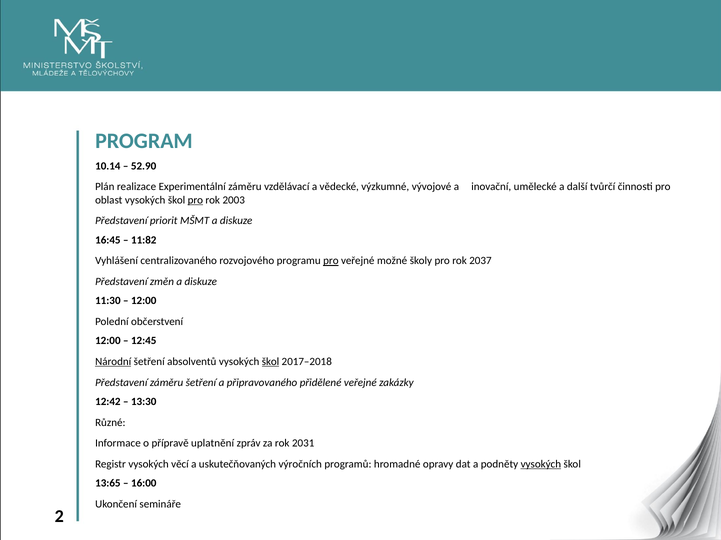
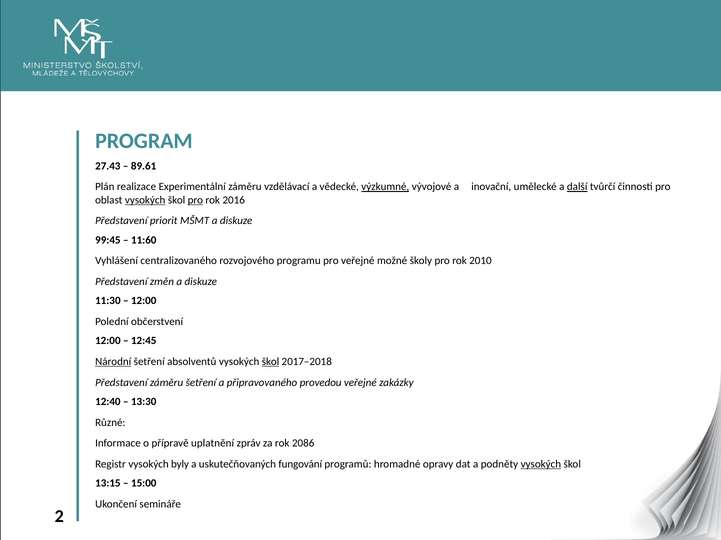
10.14: 10.14 -> 27.43
52.90: 52.90 -> 89.61
výzkumné underline: none -> present
další underline: none -> present
vysokých at (145, 200) underline: none -> present
2003: 2003 -> 2016
16:45: 16:45 -> 99:45
11:82: 11:82 -> 11:60
pro at (331, 261) underline: present -> none
2037: 2037 -> 2010
přidělené: přidělené -> provedou
12:42: 12:42 -> 12:40
2031: 2031 -> 2086
věcí: věcí -> byly
výročních: výročních -> fungování
13:65: 13:65 -> 13:15
16:00: 16:00 -> 15:00
